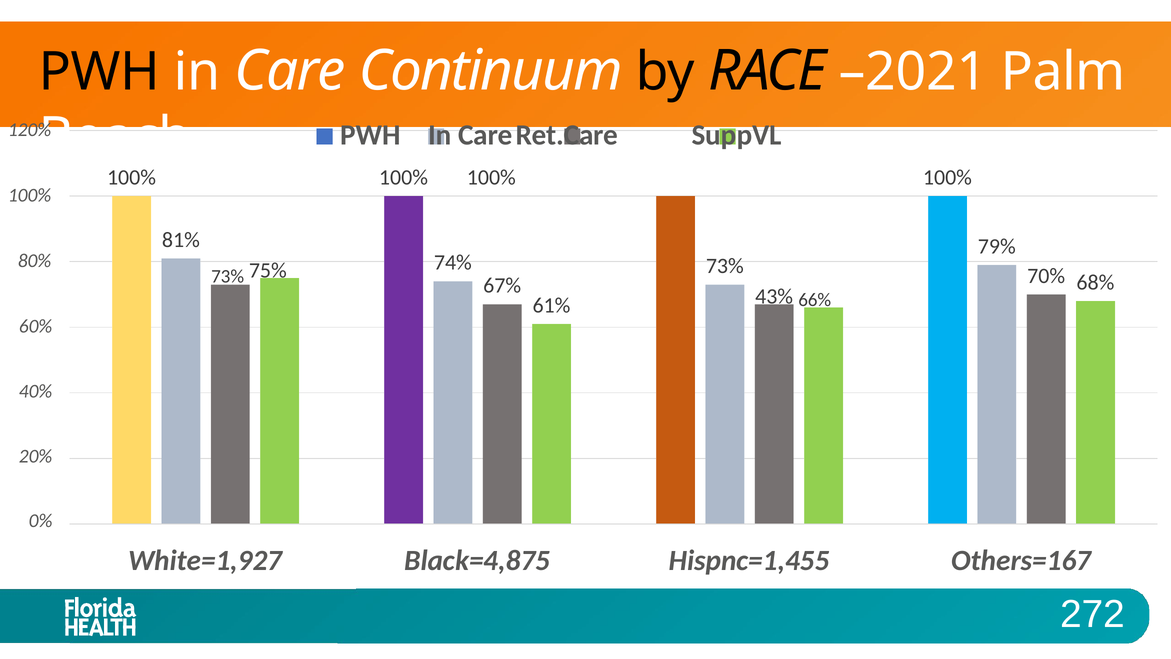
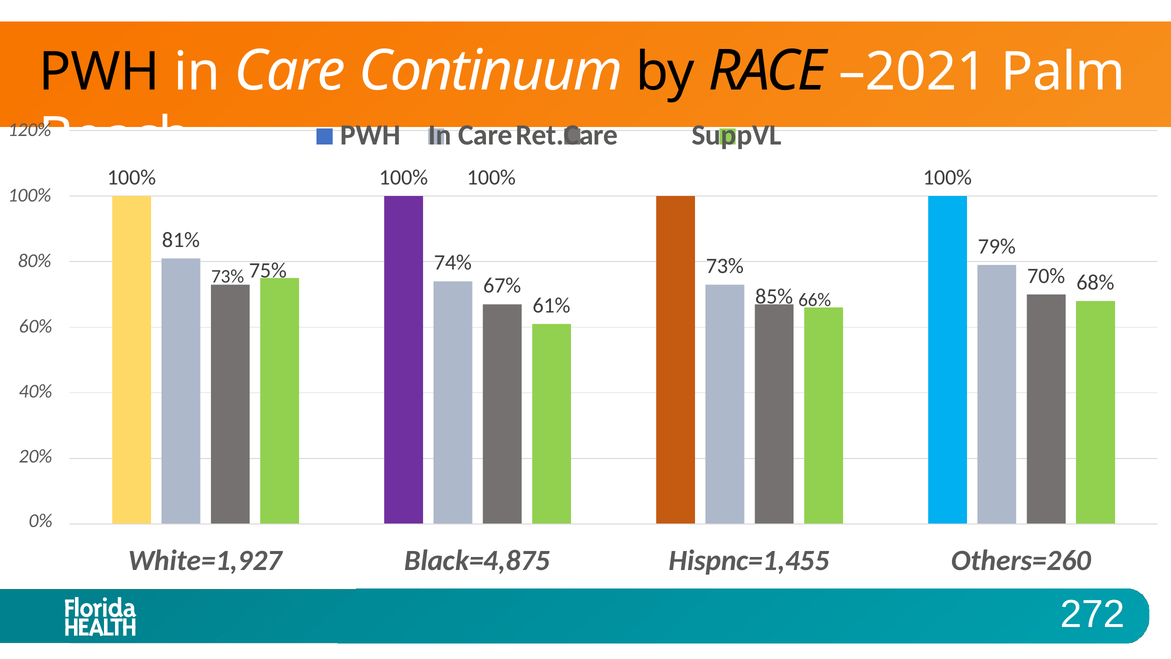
43%: 43% -> 85%
Others=167: Others=167 -> Others=260
